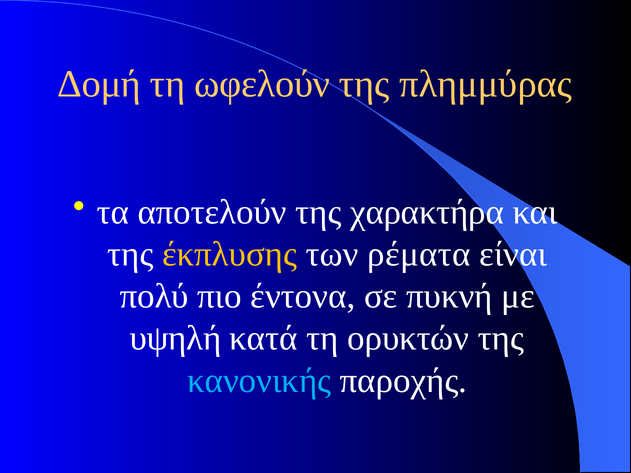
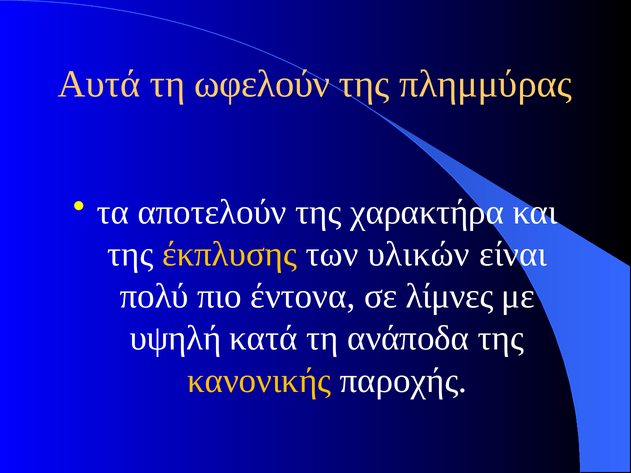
Δομή: Δομή -> Αυτά
ρέματα: ρέματα -> υλικών
πυκνή: πυκνή -> λίμνες
ορυκτών: ορυκτών -> ανάποδα
κανονικής colour: light blue -> yellow
